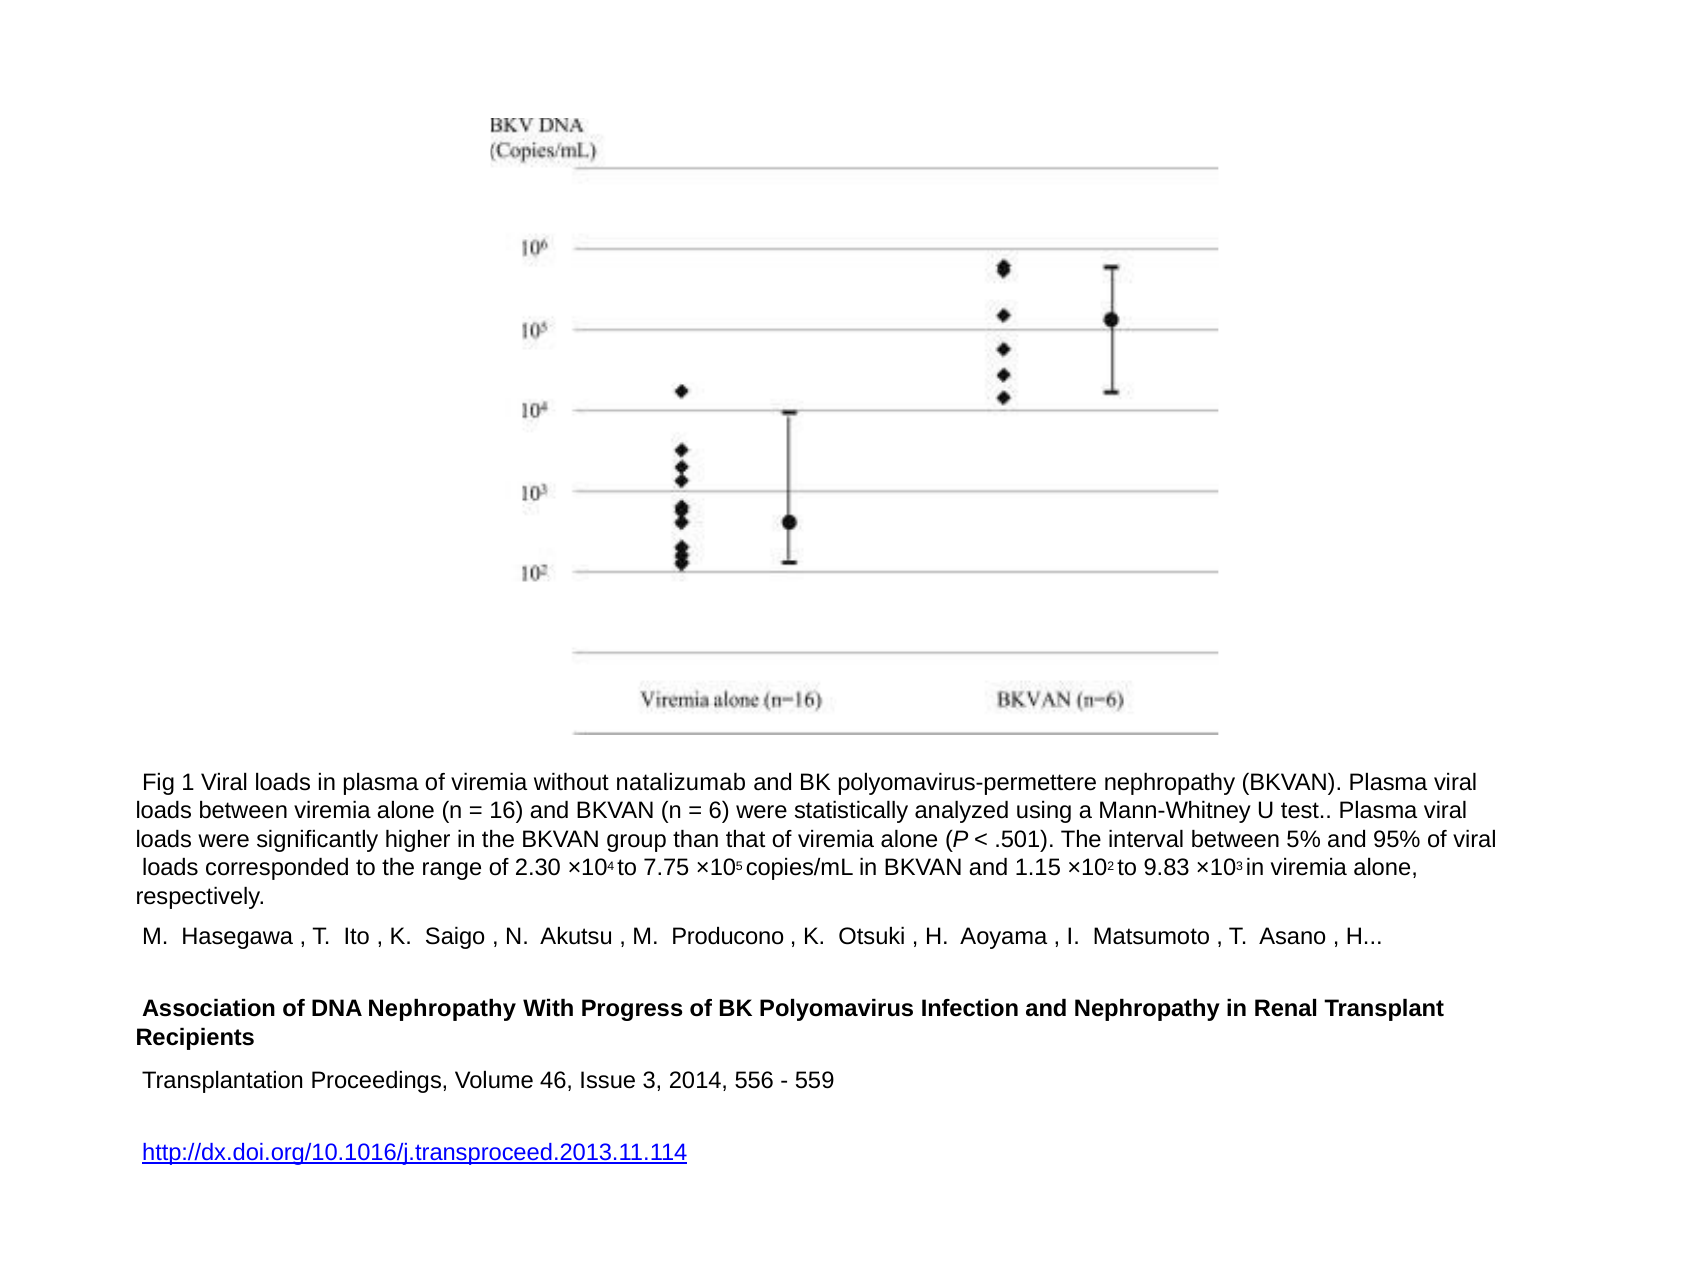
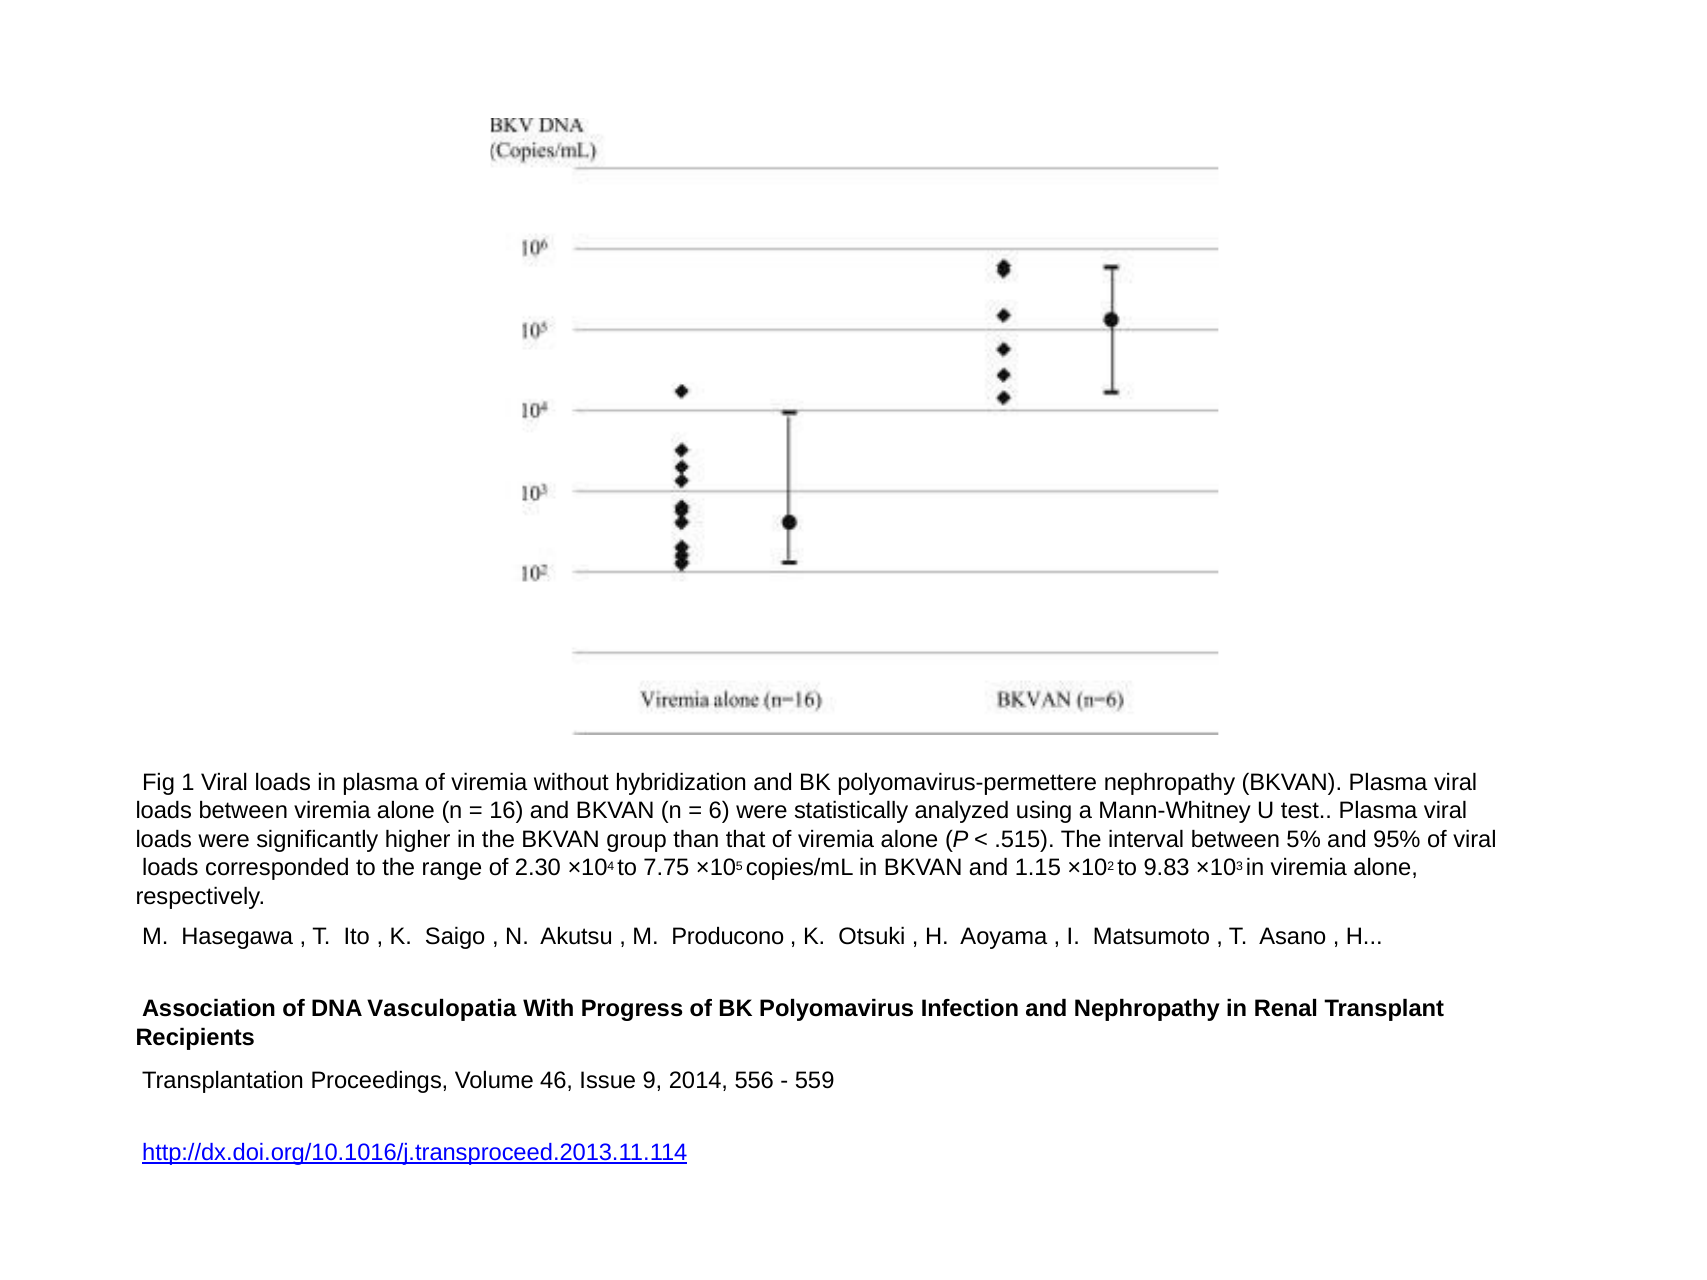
natalizumab: natalizumab -> hybridization
.501: .501 -> .515
DNA Nephropathy: Nephropathy -> Vasculopatia
3: 3 -> 9
